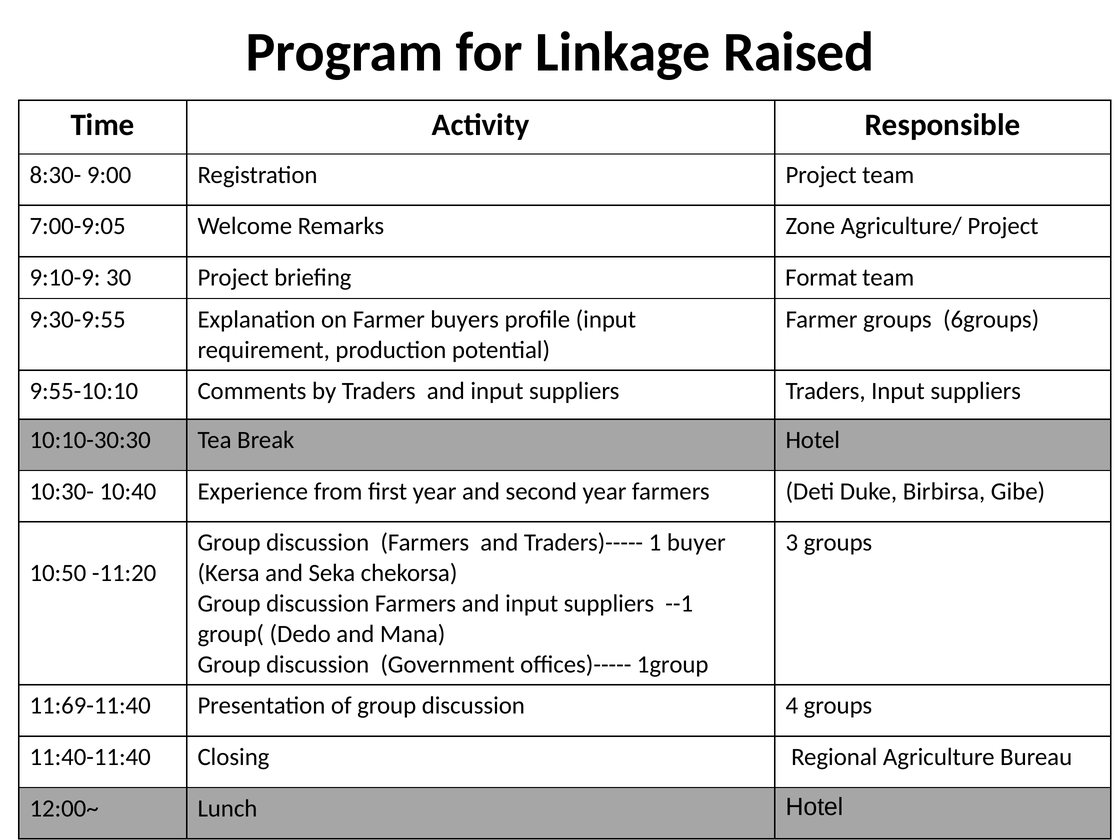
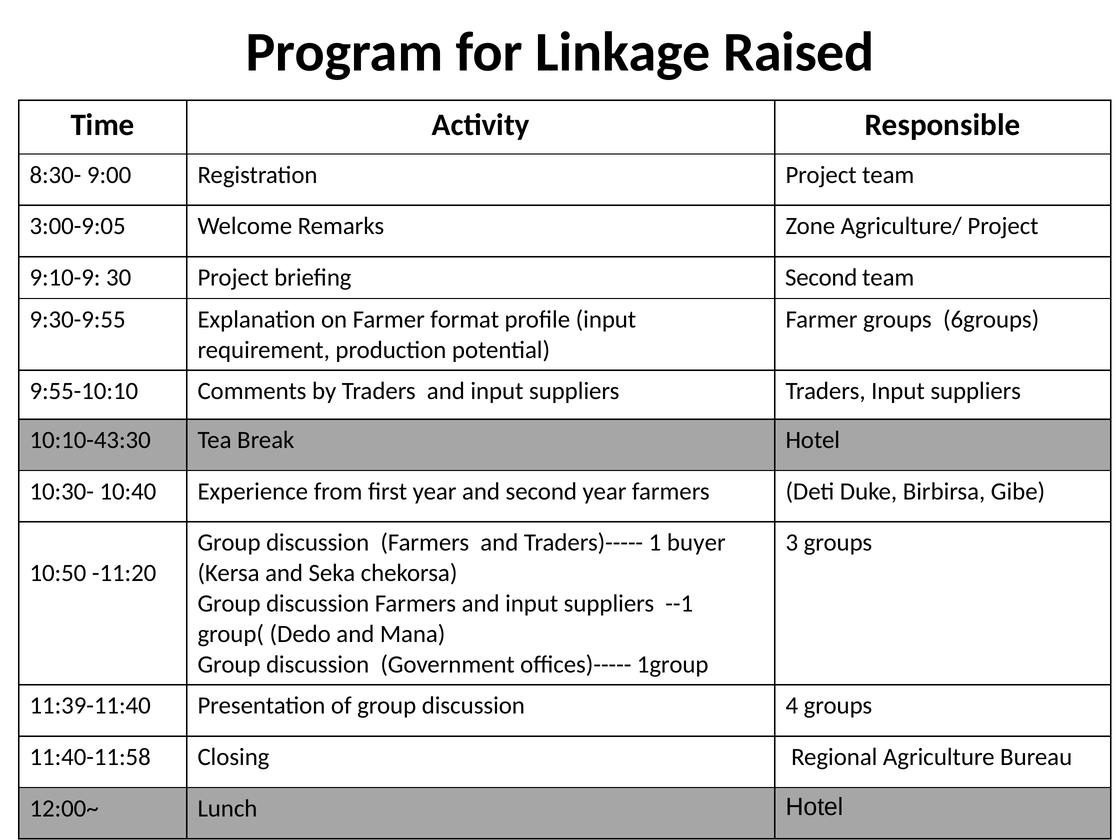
7:00-9:05: 7:00-9:05 -> 3:00-9:05
briefing Format: Format -> Second
buyers: buyers -> format
10:10-30:30: 10:10-30:30 -> 10:10-43:30
11:69-11:40: 11:69-11:40 -> 11:39-11:40
11:40-11:40: 11:40-11:40 -> 11:40-11:58
